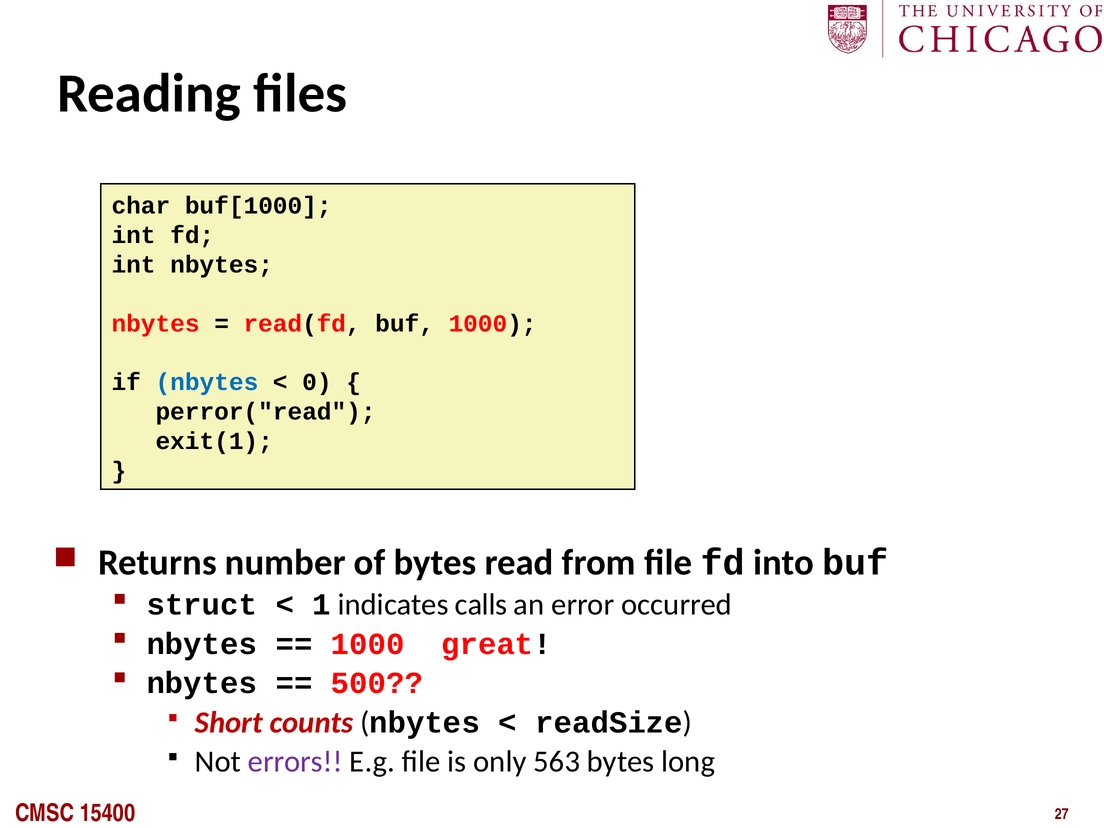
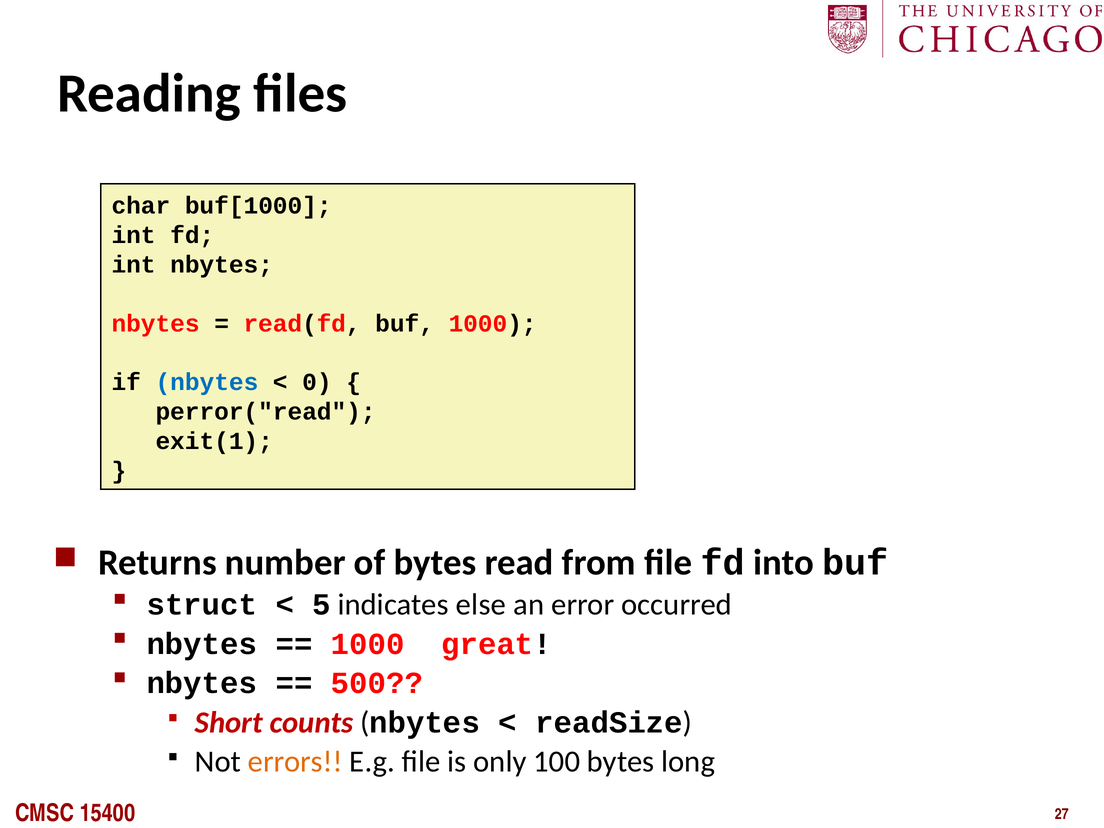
1: 1 -> 5
calls: calls -> else
errors colour: purple -> orange
563: 563 -> 100
